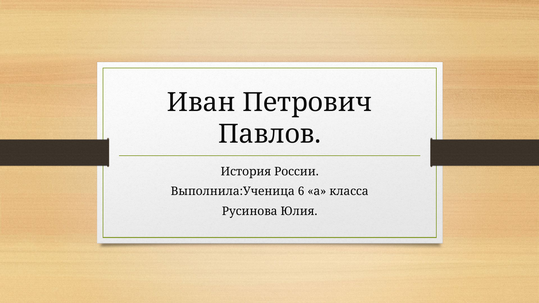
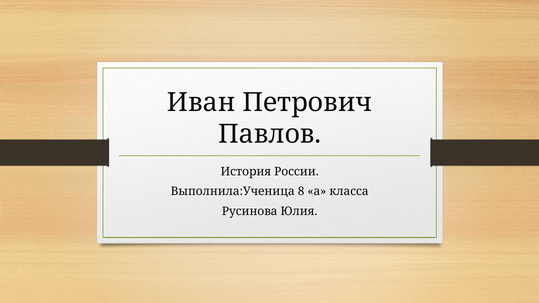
6: 6 -> 8
